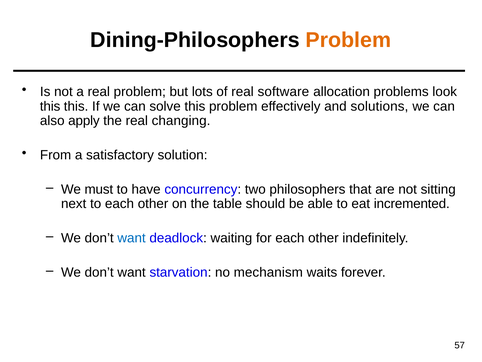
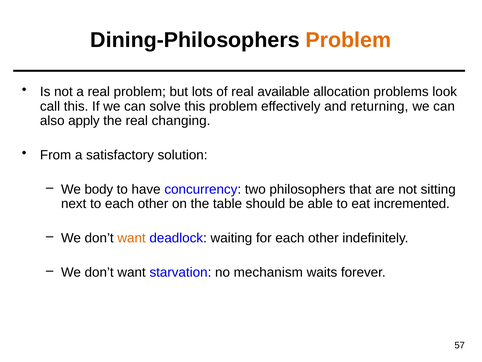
software: software -> available
this at (50, 106): this -> call
solutions: solutions -> returning
must: must -> body
want at (132, 238) colour: blue -> orange
